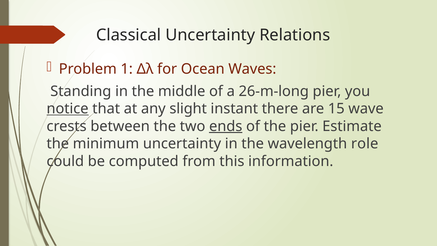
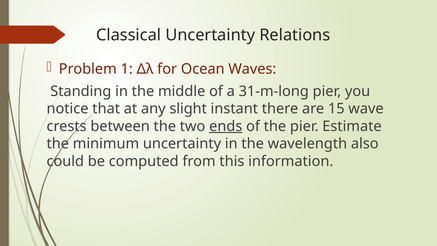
26-m-long: 26-m-long -> 31-m-long
notice underline: present -> none
role: role -> also
